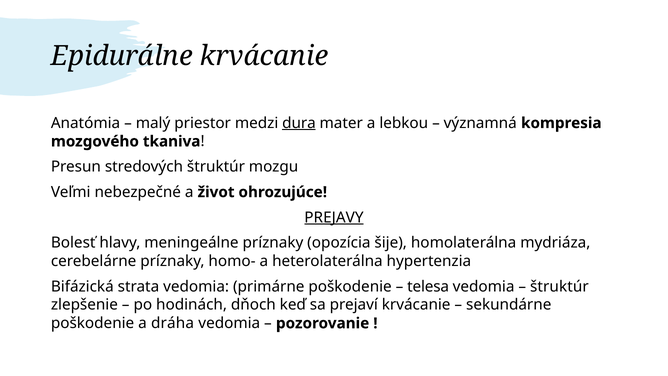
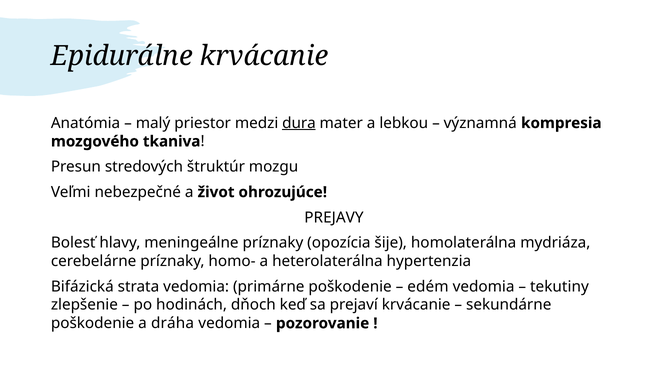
PREJAVY underline: present -> none
telesa: telesa -> edém
štruktúr at (559, 286): štruktúr -> tekutiny
